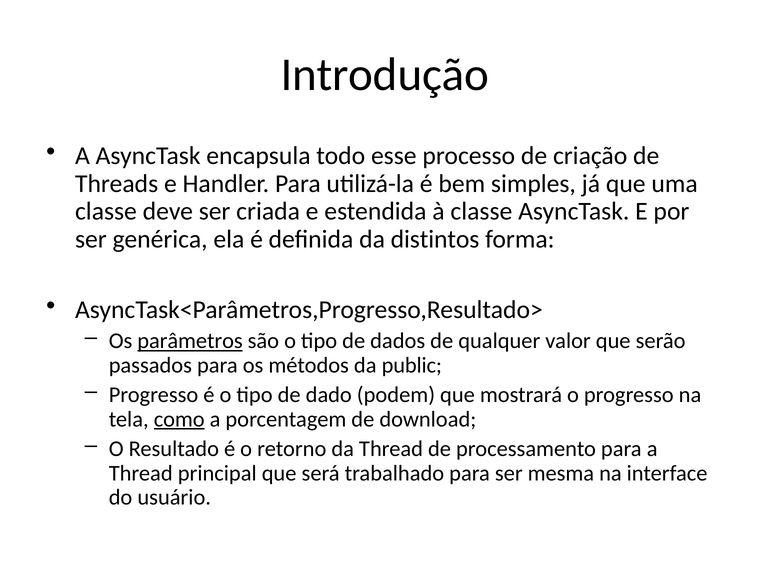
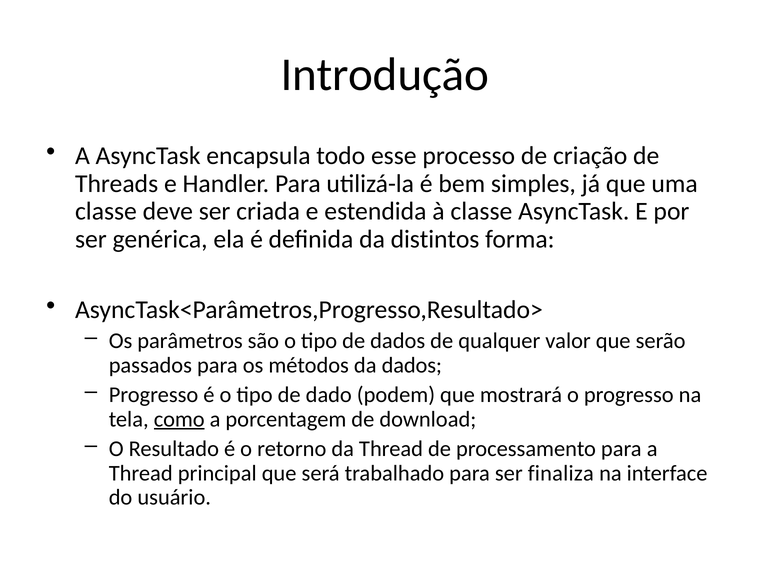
parâmetros underline: present -> none
da public: public -> dados
mesma: mesma -> finaliza
